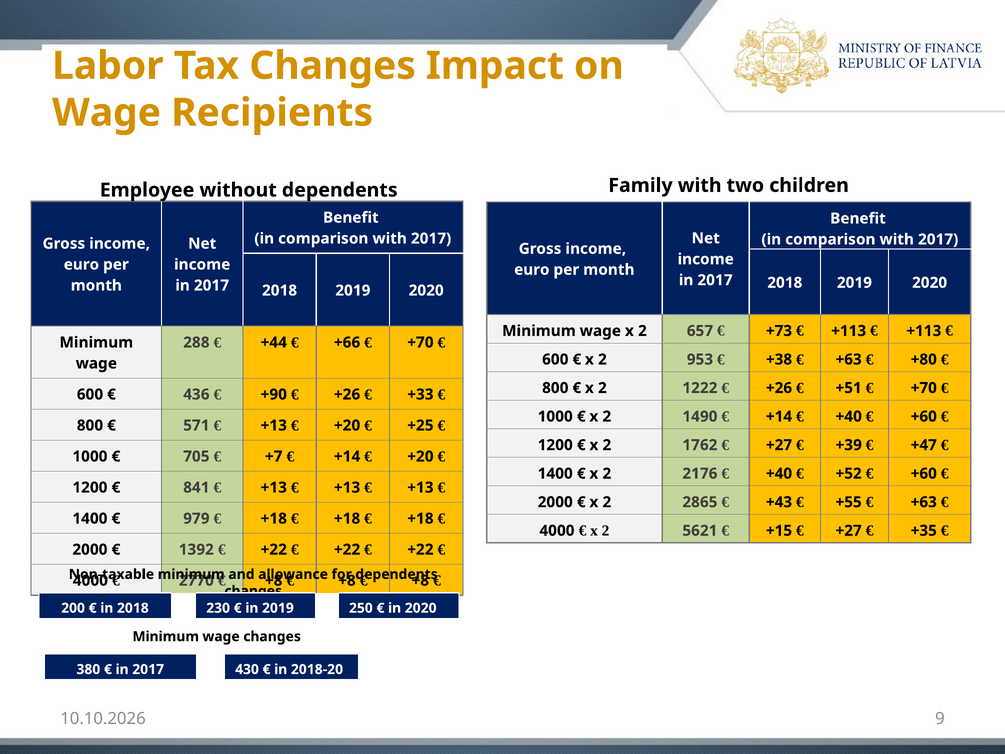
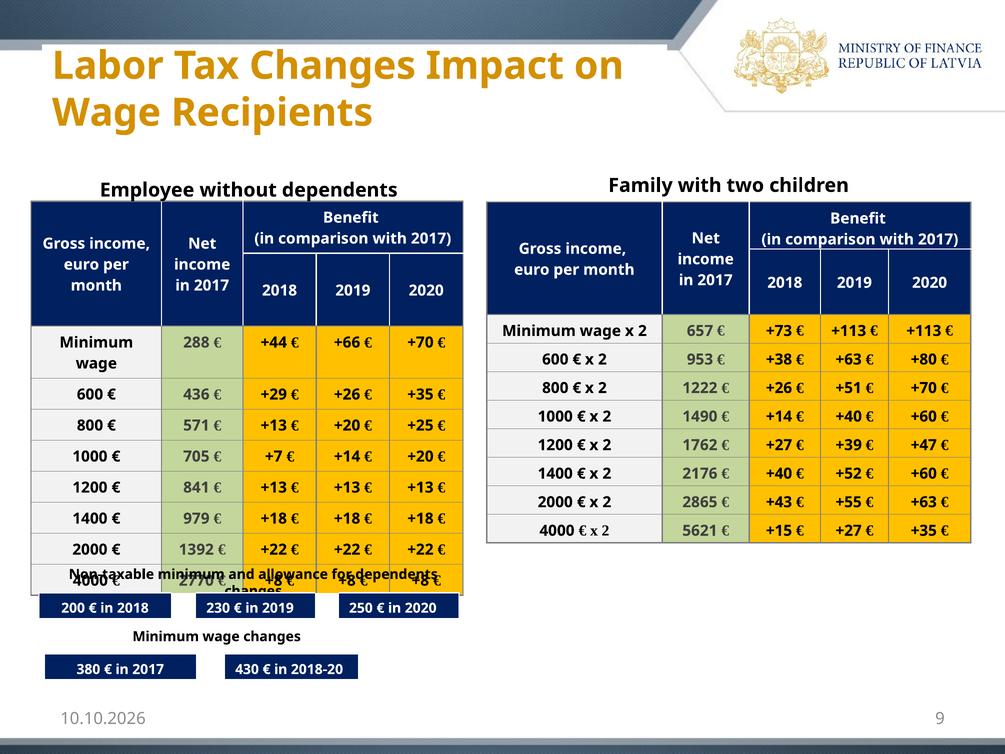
+90: +90 -> +29
+33 at (420, 394): +33 -> +35
